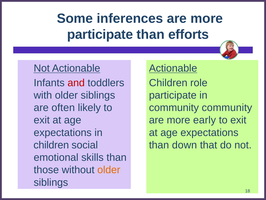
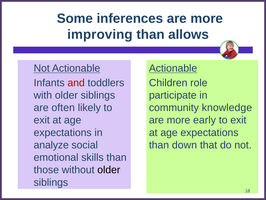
participate at (100, 34): participate -> improving
efforts: efforts -> allows
community community: community -> knowledge
children at (51, 145): children -> analyze
older at (109, 170) colour: orange -> black
